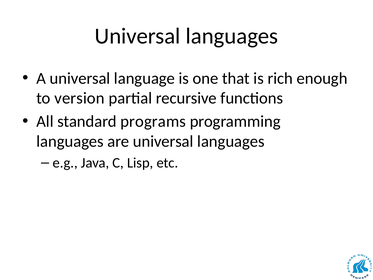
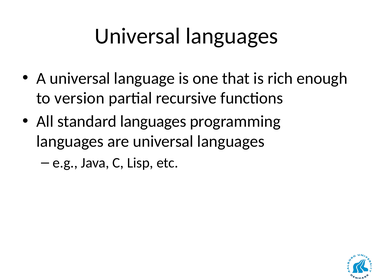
standard programs: programs -> languages
